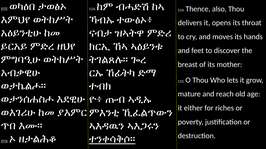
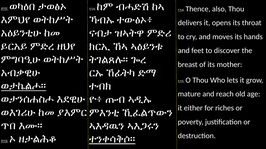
ወታኬልሖ። underline: none -> present
